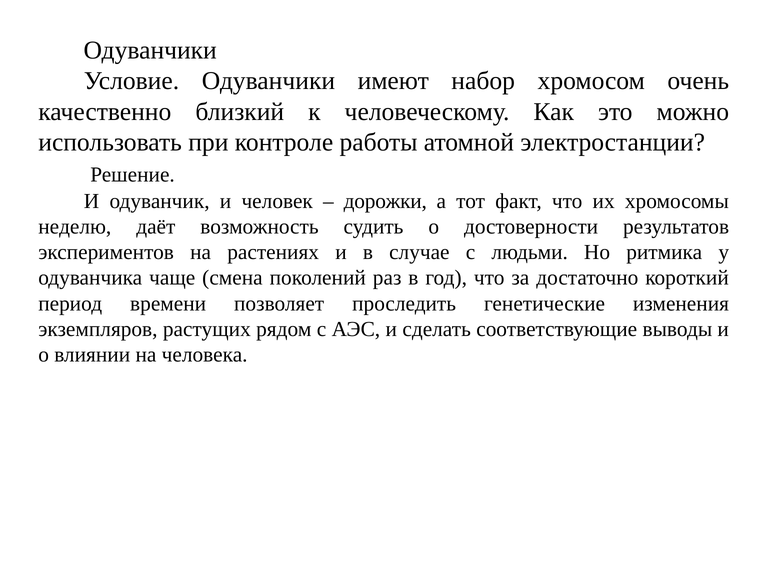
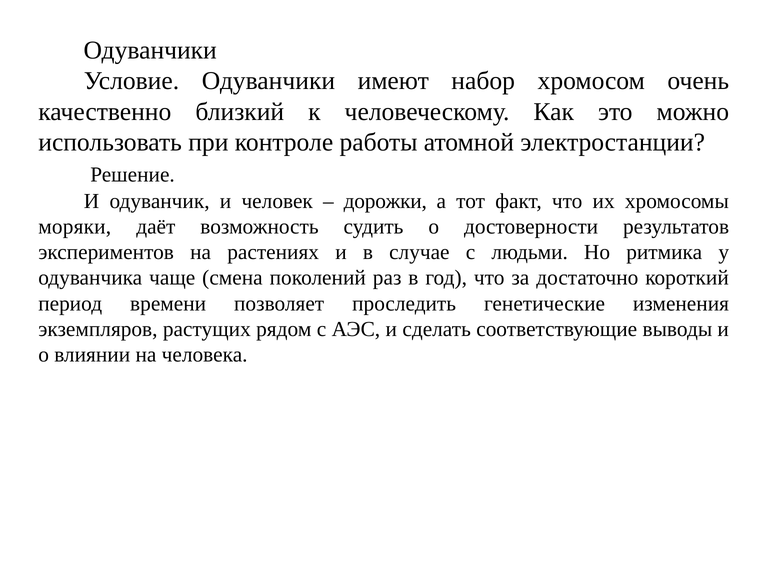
неделю: неделю -> моряки
